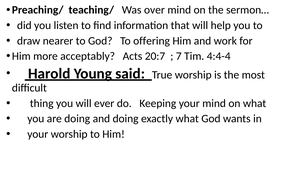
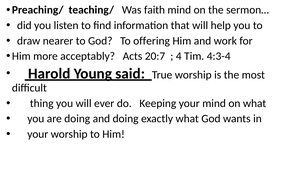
over: over -> faith
7: 7 -> 4
4:4-4: 4:4-4 -> 4:3-4
